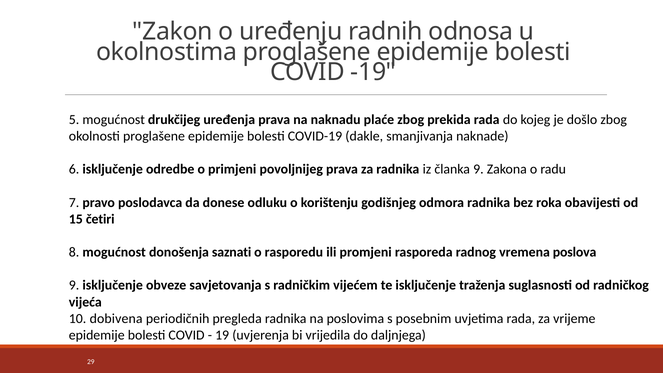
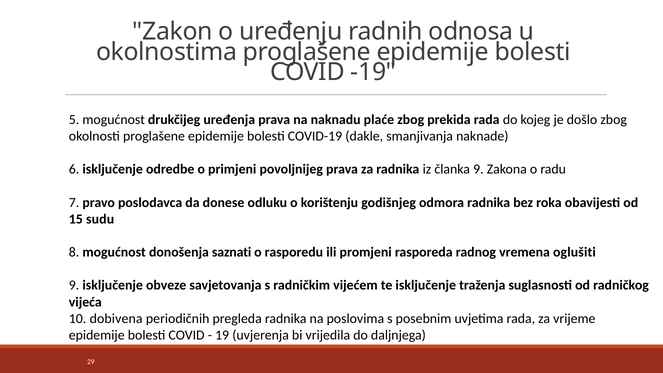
četiri: četiri -> sudu
poslova: poslova -> oglušiti
